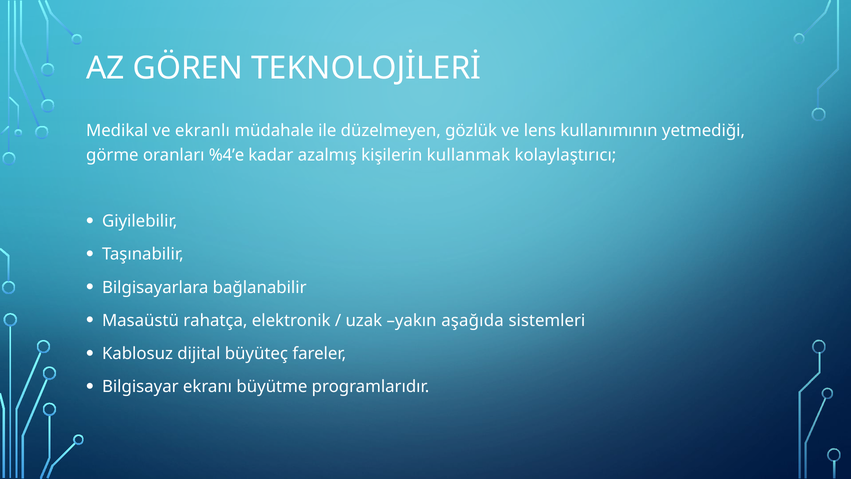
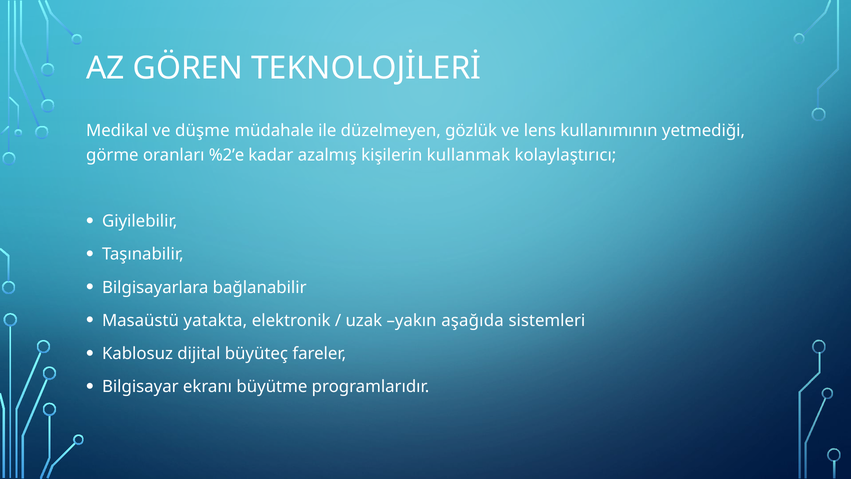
ekranlı: ekranlı -> düşme
%4’e: %4’e -> %2’e
rahatça: rahatça -> yatakta
